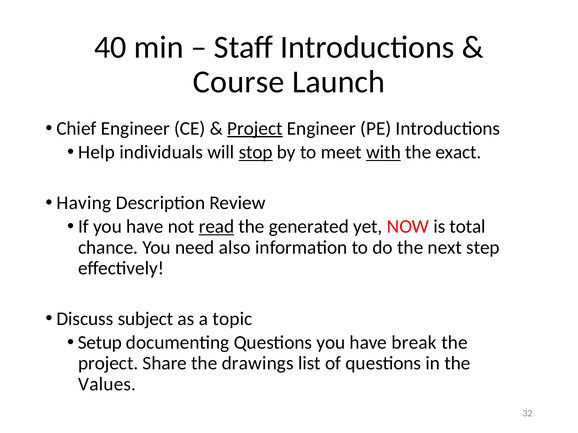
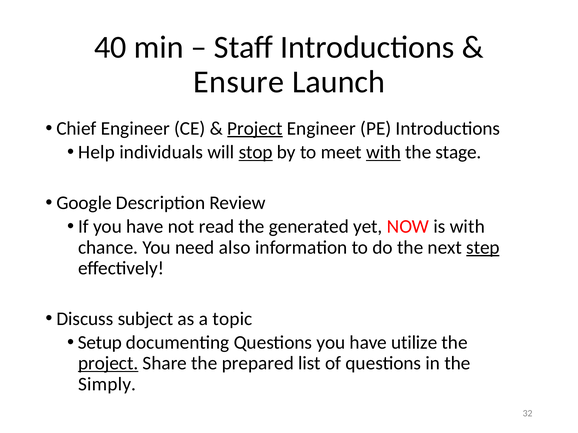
Course: Course -> Ensure
exact: exact -> stage
Having: Having -> Google
read underline: present -> none
is total: total -> with
step underline: none -> present
break: break -> utilize
project at (108, 364) underline: none -> present
drawings: drawings -> prepared
Values: Values -> Simply
